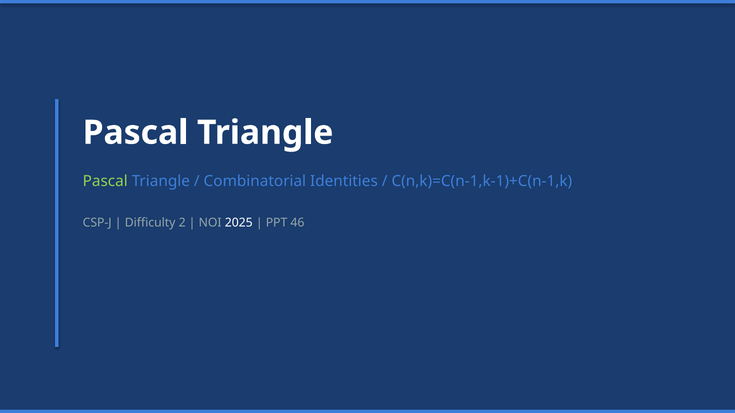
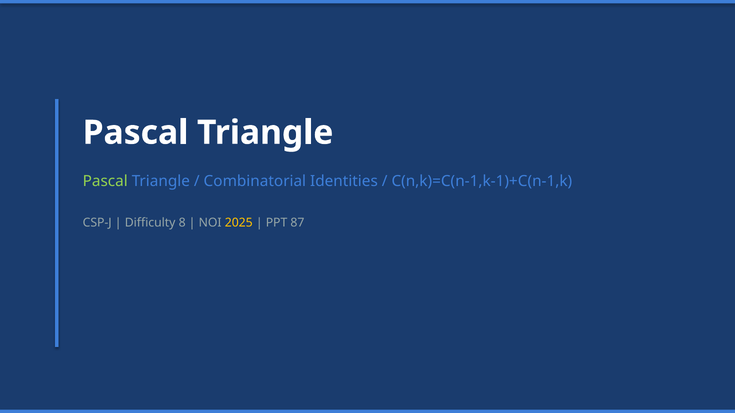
2: 2 -> 8
2025 colour: white -> yellow
46: 46 -> 87
